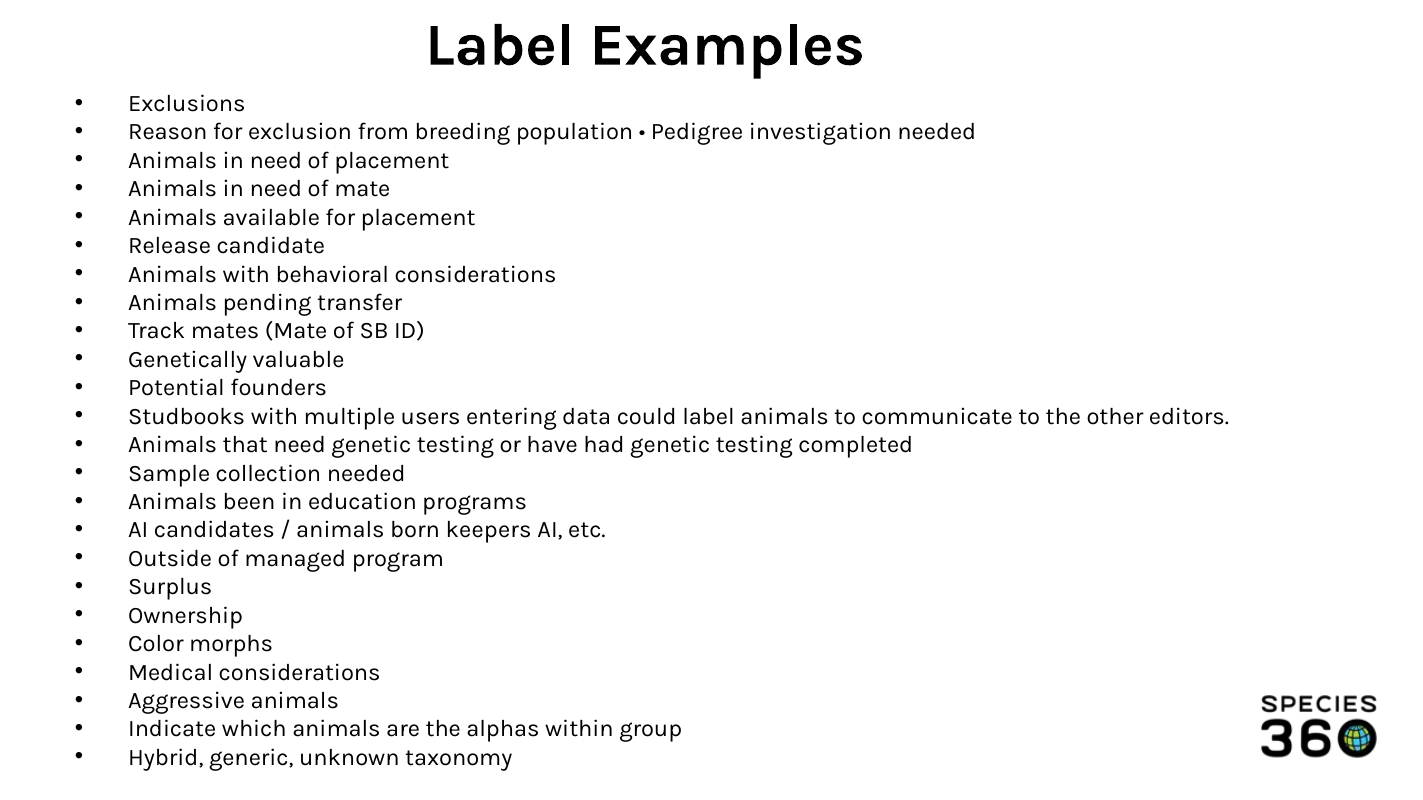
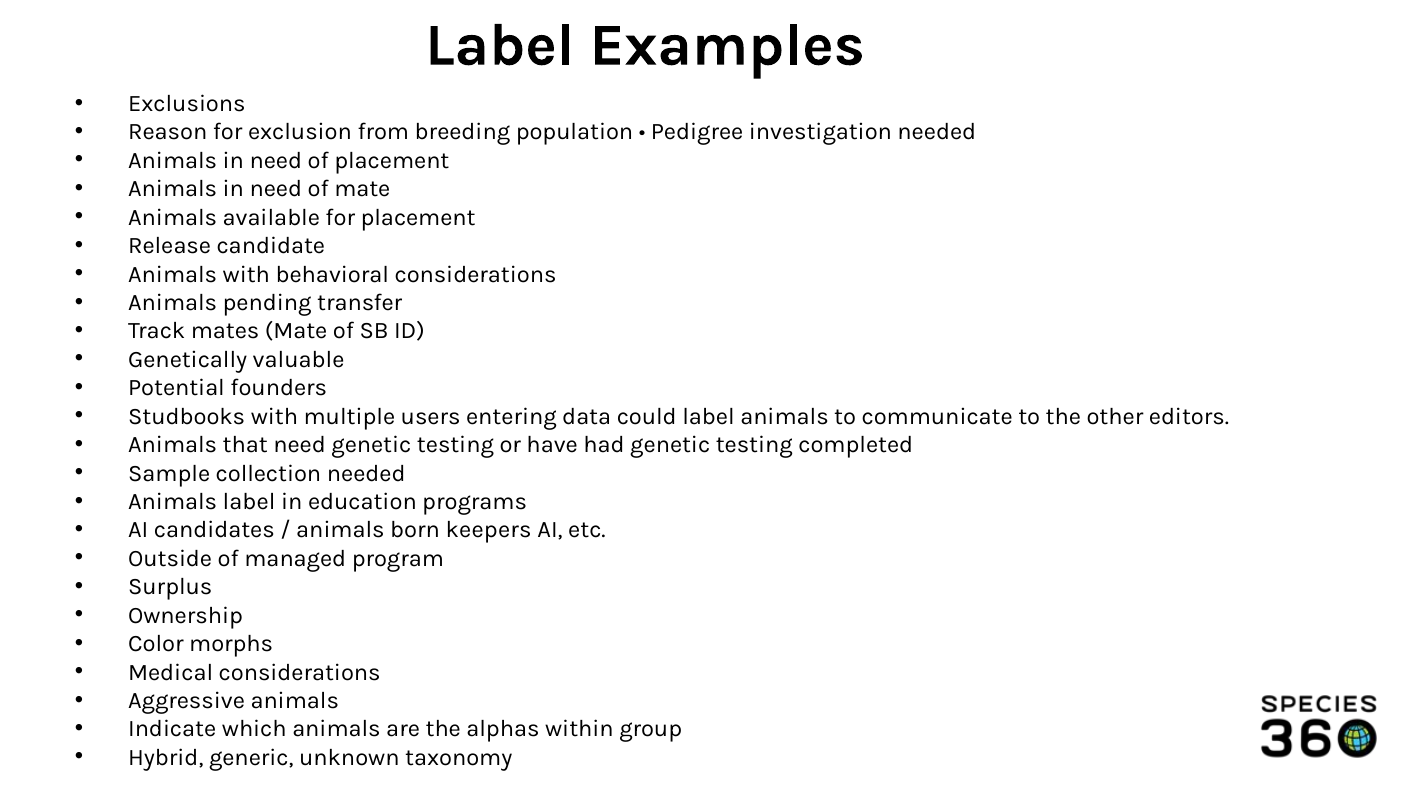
Animals been: been -> label
